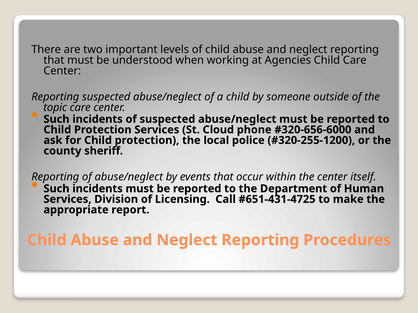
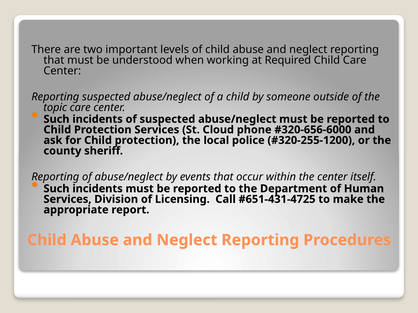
Agencies: Agencies -> Required
